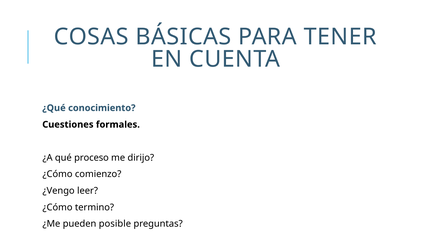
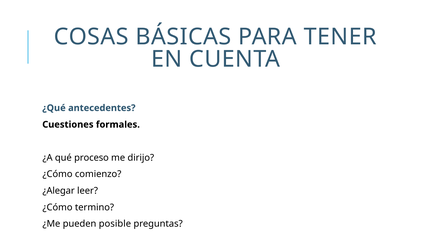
conocimiento: conocimiento -> antecedentes
¿Vengo: ¿Vengo -> ¿Alegar
